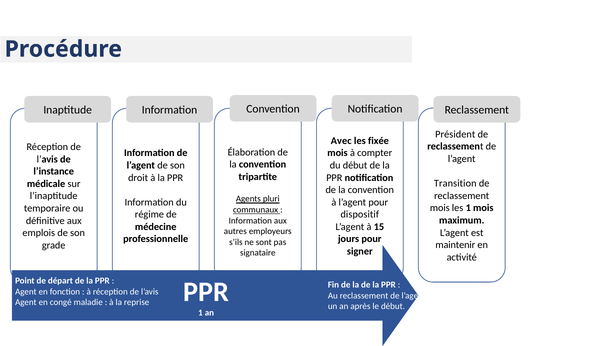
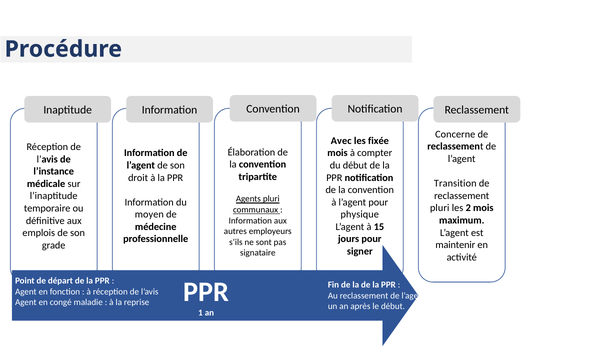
Président: Président -> Concerne
mois at (440, 208): mois -> pluri
les 1: 1 -> 2
régime: régime -> moyen
dispositif: dispositif -> physique
